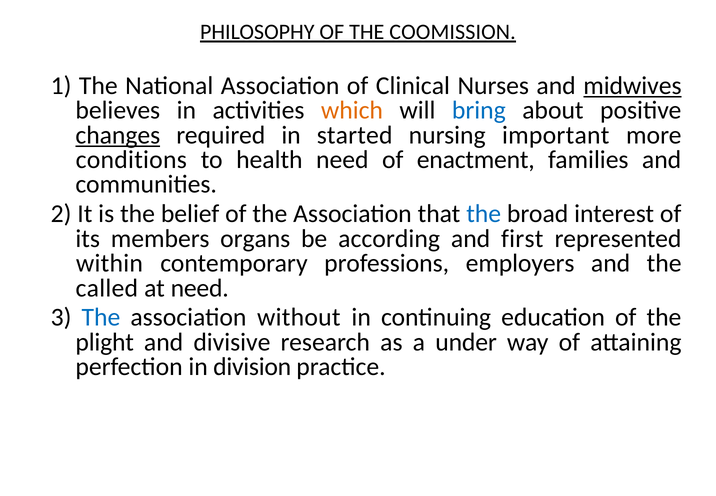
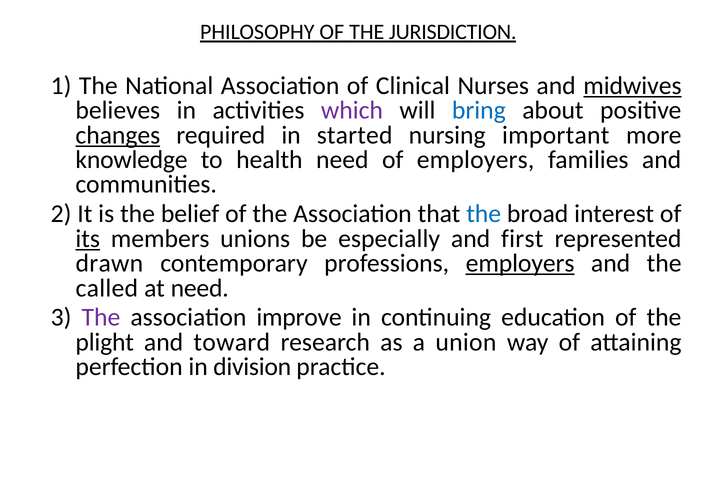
COOMISSION: COOMISSION -> JURISDICTION
which colour: orange -> purple
conditions: conditions -> knowledge
of enactment: enactment -> employers
its underline: none -> present
organs: organs -> unions
according: according -> especially
within: within -> drawn
employers at (520, 263) underline: none -> present
The at (101, 317) colour: blue -> purple
without: without -> improve
divisive: divisive -> toward
under: under -> union
